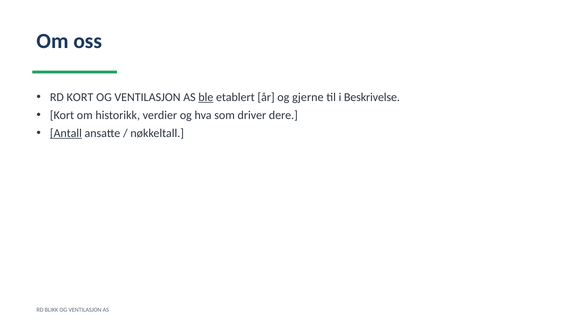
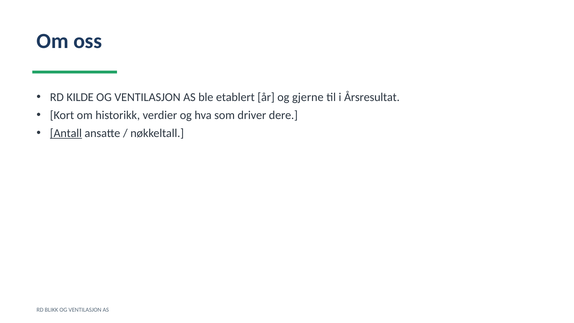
RD KORT: KORT -> KILDE
ble underline: present -> none
Beskrivelse: Beskrivelse -> Årsresultat
